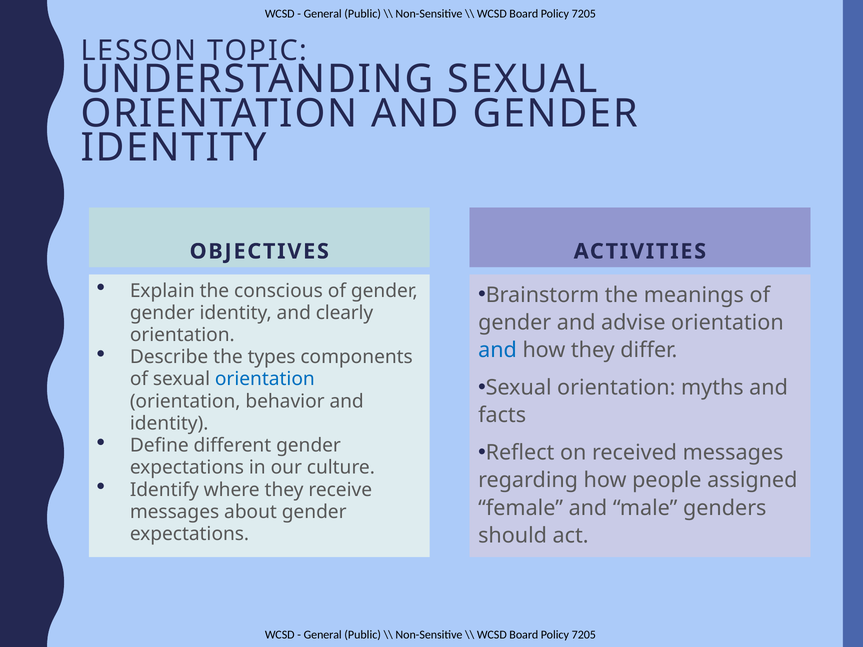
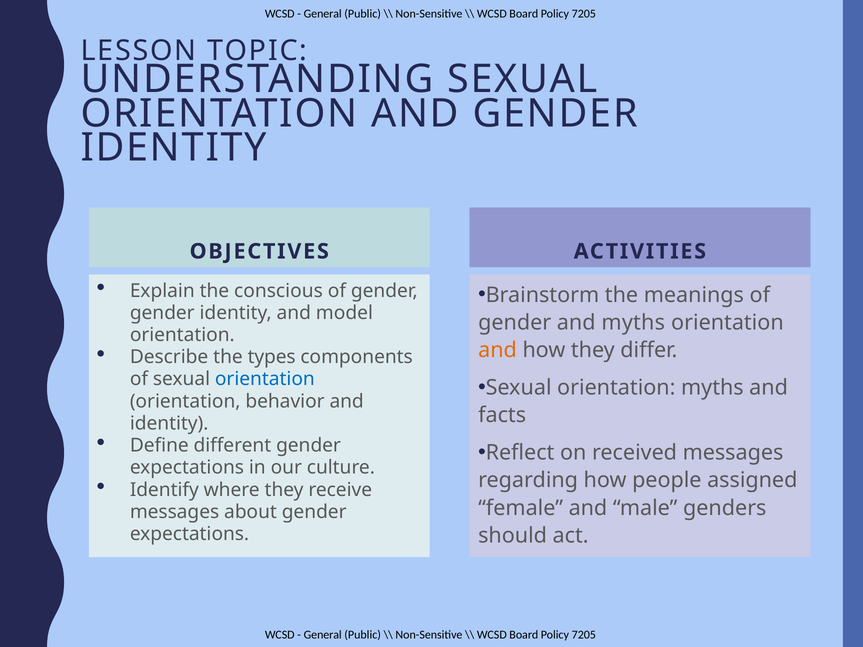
clearly: clearly -> model
and advise: advise -> myths
and at (498, 351) colour: blue -> orange
